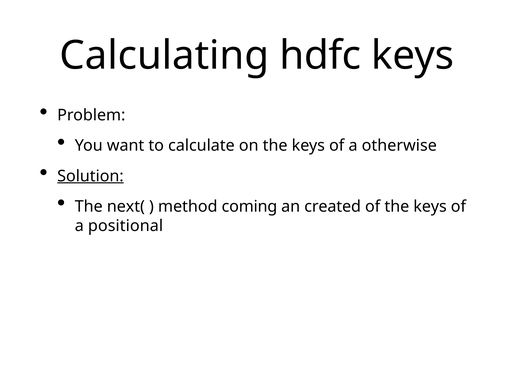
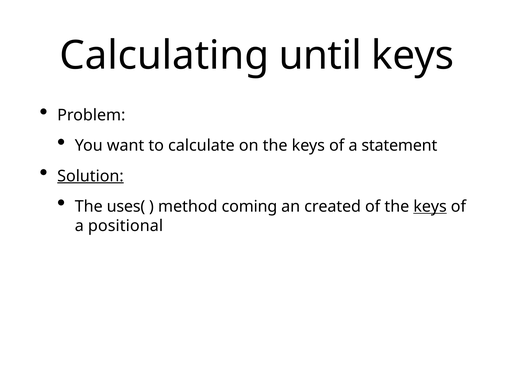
hdfc: hdfc -> until
otherwise: otherwise -> statement
next(: next( -> uses(
keys at (430, 206) underline: none -> present
